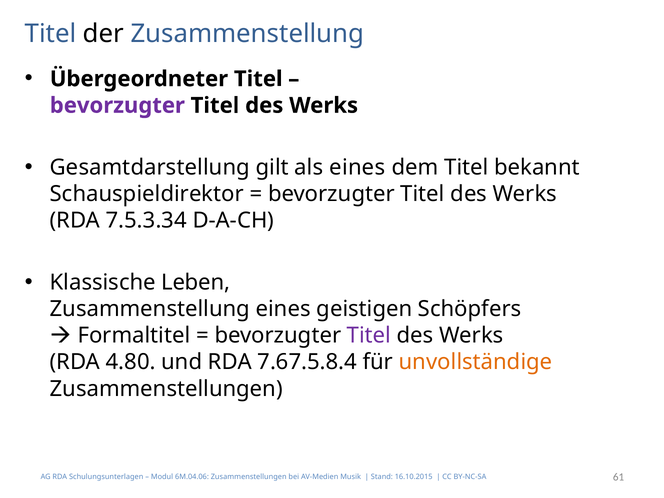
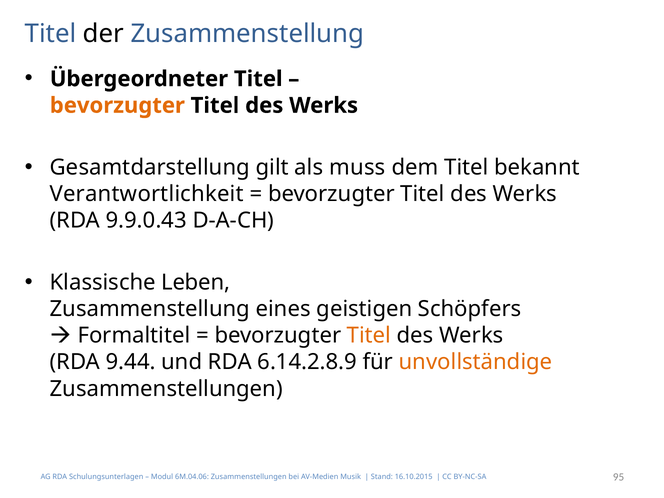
bevorzugter at (117, 105) colour: purple -> orange
als eines: eines -> muss
Schauspieldirektor: Schauspieldirektor -> Verantwortlichkeit
7.5.3.34: 7.5.3.34 -> 9.9.0.43
Titel at (369, 336) colour: purple -> orange
4.80: 4.80 -> 9.44
7.67.5.8.4: 7.67.5.8.4 -> 6.14.2.8.9
61: 61 -> 95
